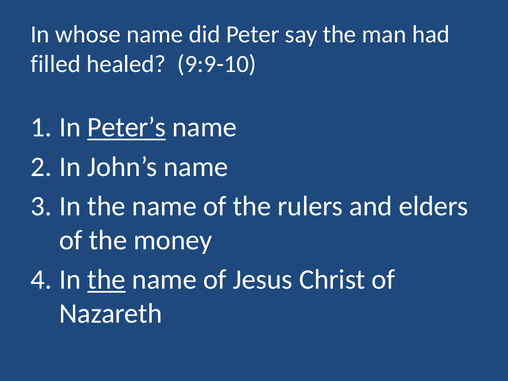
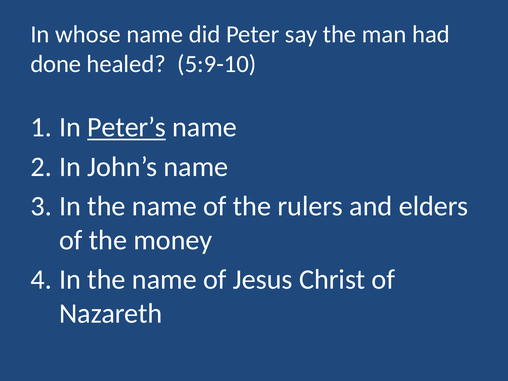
filled: filled -> done
9:9-10: 9:9-10 -> 5:9-10
the at (106, 280) underline: present -> none
